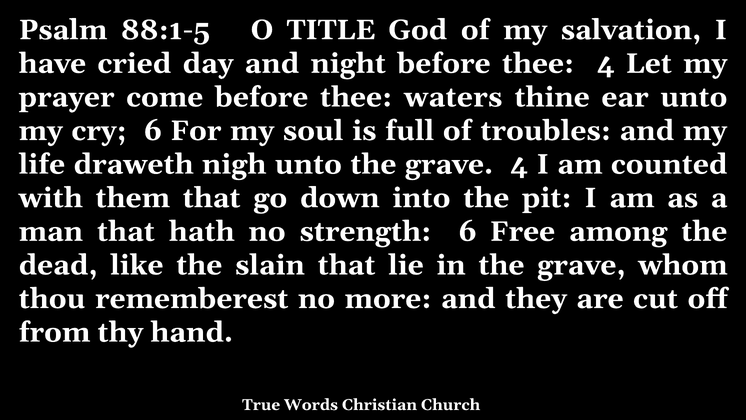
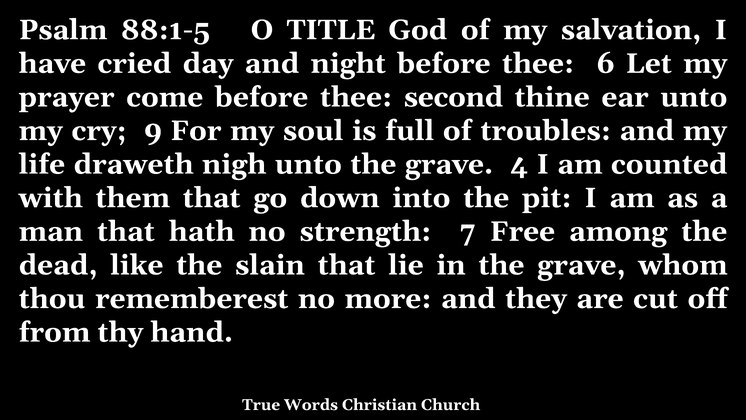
thee 4: 4 -> 6
waters: waters -> second
cry 6: 6 -> 9
strength 6: 6 -> 7
